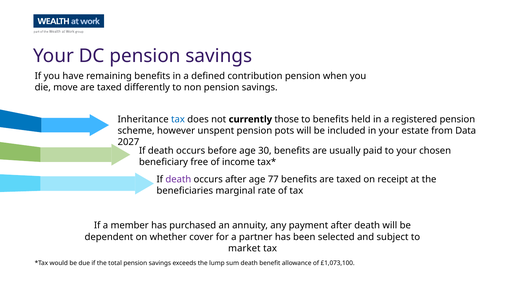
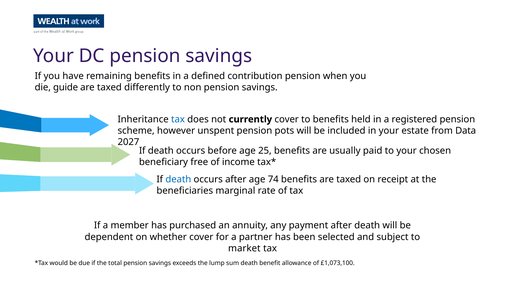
move: move -> guide
currently those: those -> cover
30: 30 -> 25
death at (178, 179) colour: purple -> blue
77: 77 -> 74
